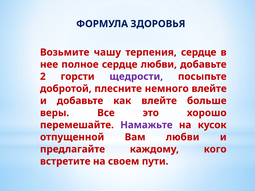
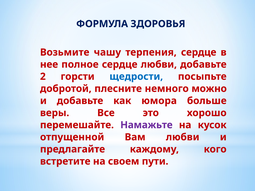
щедрости colour: purple -> blue
немного влейте: влейте -> можно
как влейте: влейте -> юмора
